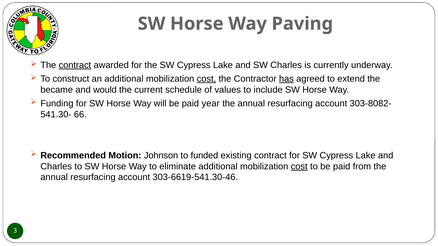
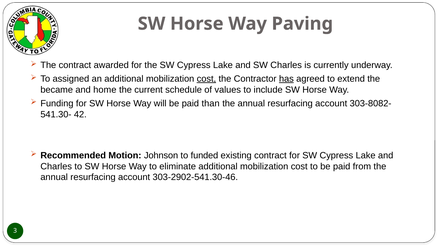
contract at (75, 65) underline: present -> none
construct: construct -> assigned
would: would -> home
year: year -> than
66: 66 -> 42
cost at (299, 167) underline: present -> none
303-6619-541.30-46: 303-6619-541.30-46 -> 303-2902-541.30-46
